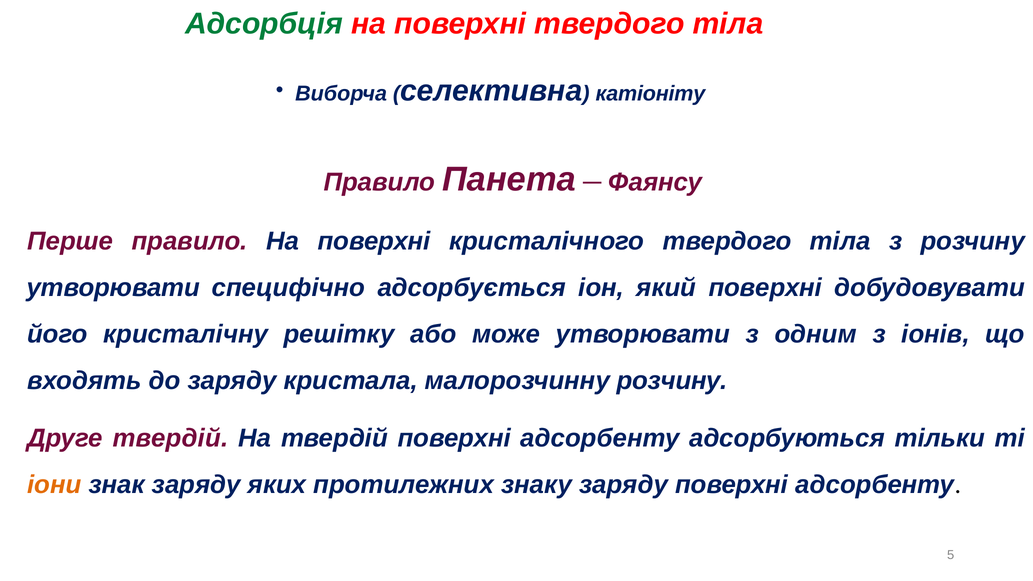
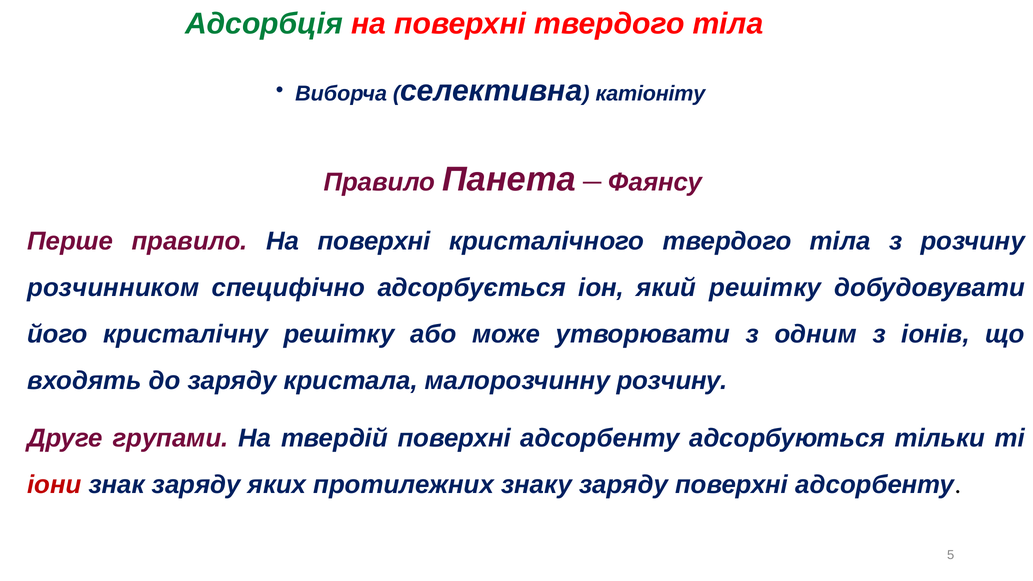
утворювати at (113, 288): утворювати -> розчинником
який поверхні: поверхні -> решітку
Друге твердій: твердій -> групами
іони colour: orange -> red
